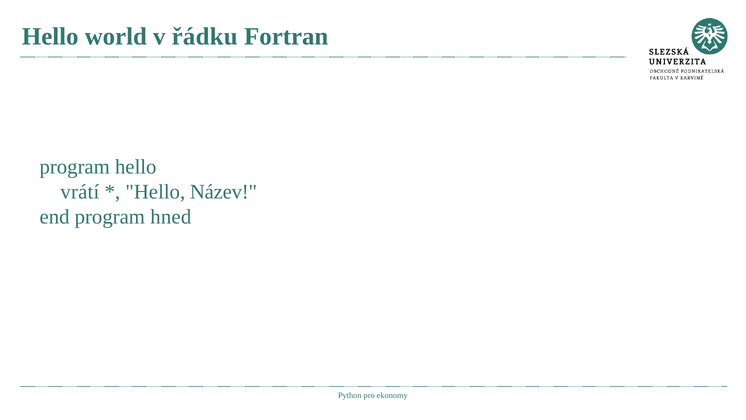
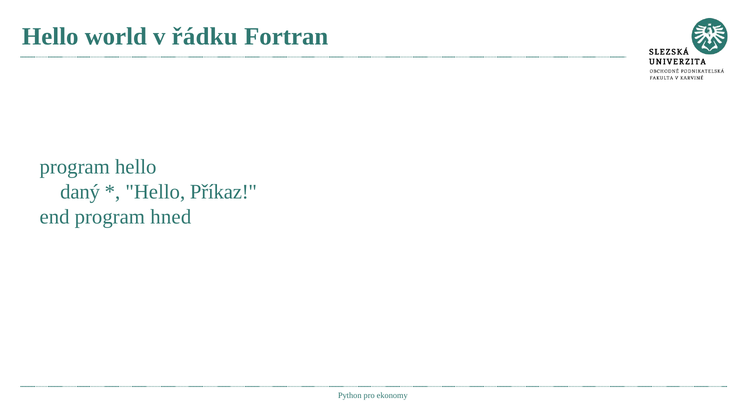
vrátí: vrátí -> daný
Název: Název -> Příkaz
